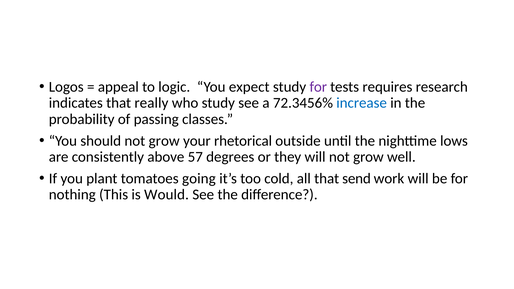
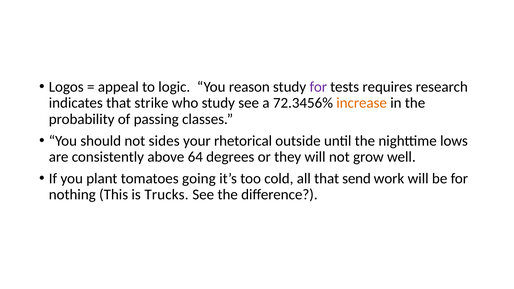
expect: expect -> reason
really: really -> strike
increase colour: blue -> orange
should not grow: grow -> sides
57: 57 -> 64
Would: Would -> Trucks
